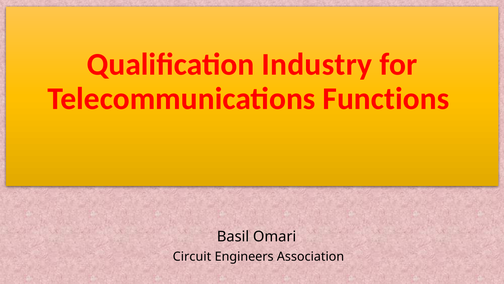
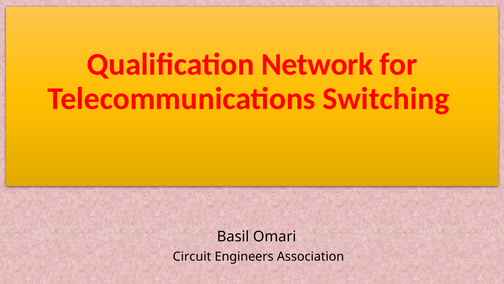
Industry: Industry -> Network
Functions: Functions -> Switching
